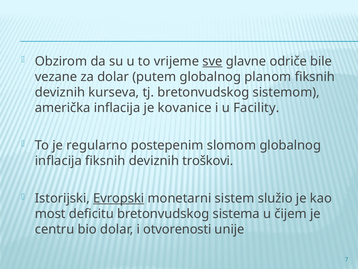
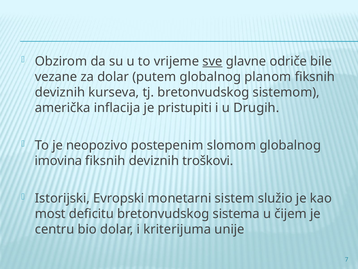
kovanice: kovanice -> pristupiti
Facility: Facility -> Drugih
regularno: regularno -> neopozivo
inflacija at (58, 161): inflacija -> imovina
Evropski underline: present -> none
otvorenosti: otvorenosti -> kriterijuma
